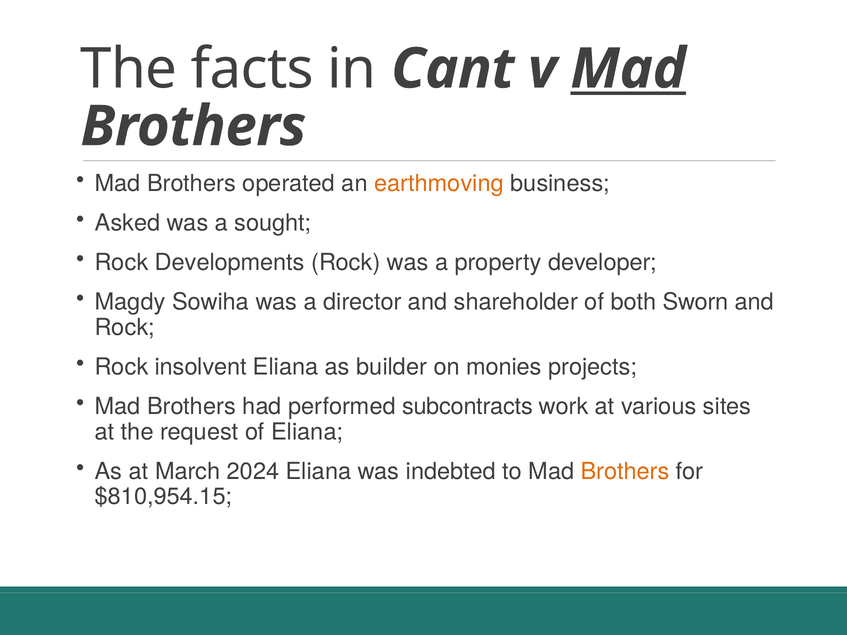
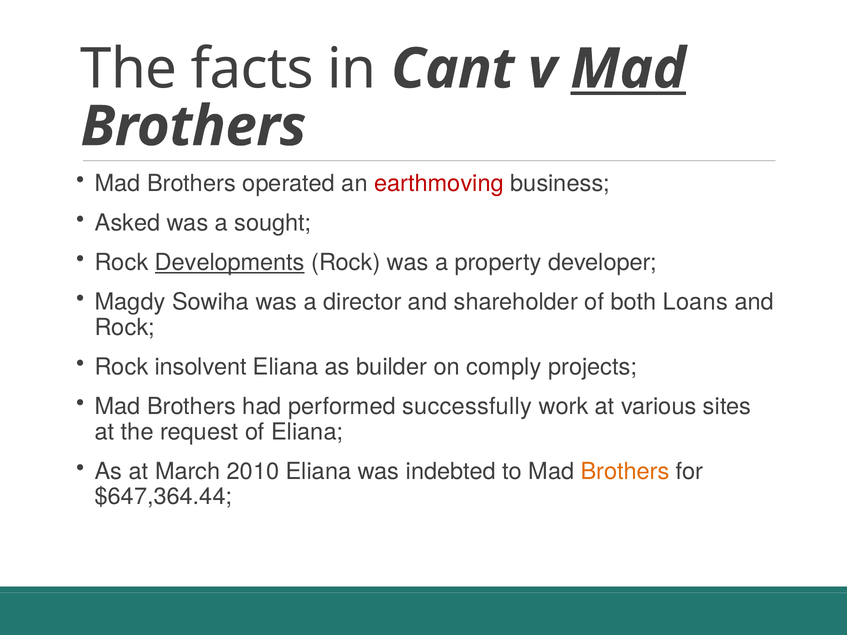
earthmoving colour: orange -> red
Developments underline: none -> present
Sworn: Sworn -> Loans
monies: monies -> comply
subcontracts: subcontracts -> successfully
2024: 2024 -> 2010
$810,954.15: $810,954.15 -> $647,364.44
